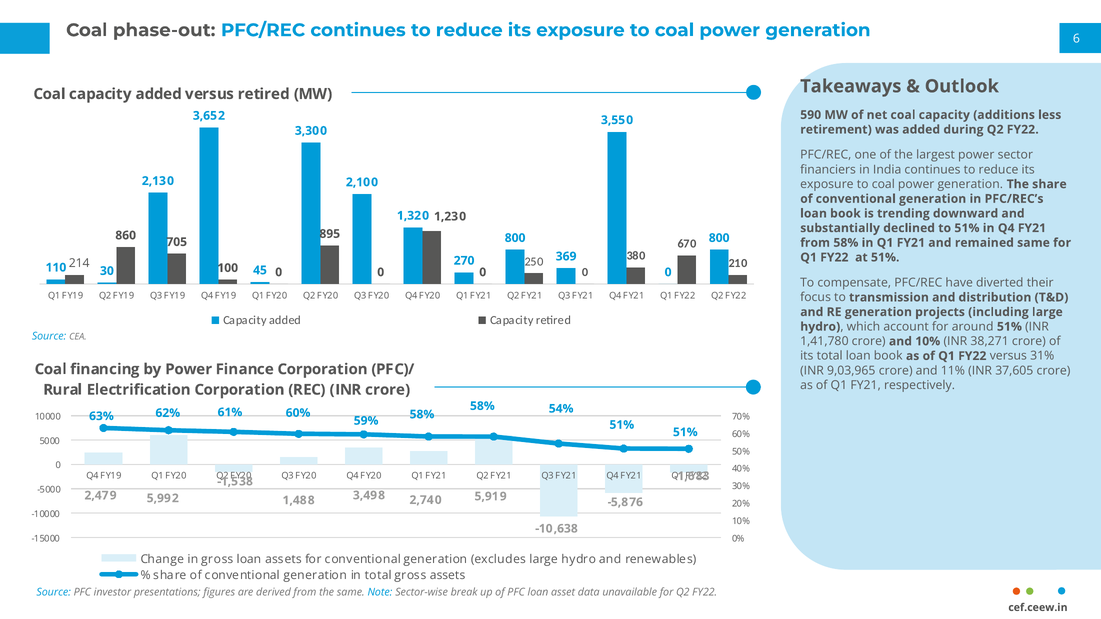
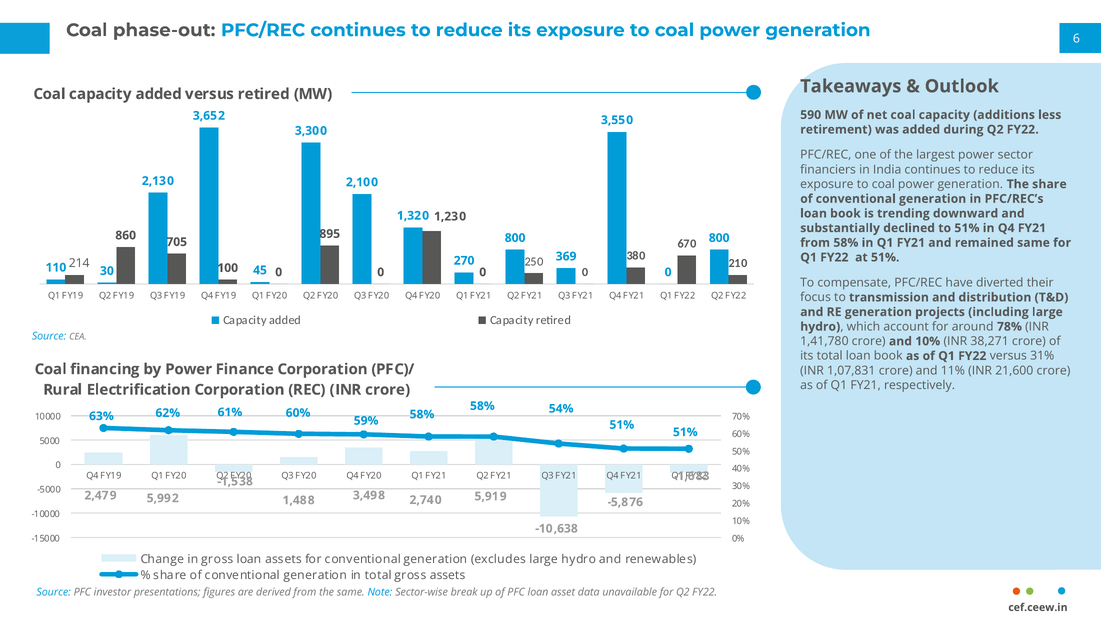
around 51%: 51% -> 78%
9,03,965: 9,03,965 -> 1,07,831
37,605: 37,605 -> 21,600
